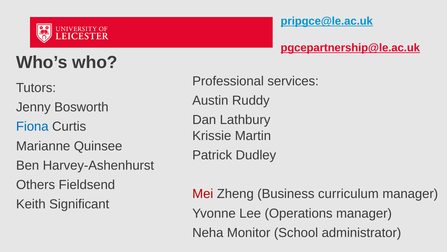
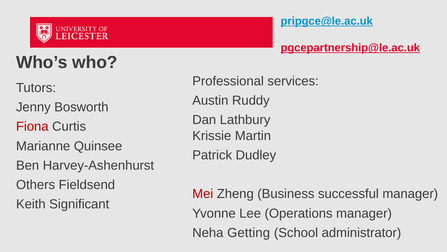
Fiona colour: blue -> red
curriculum: curriculum -> successful
Monitor: Monitor -> Getting
